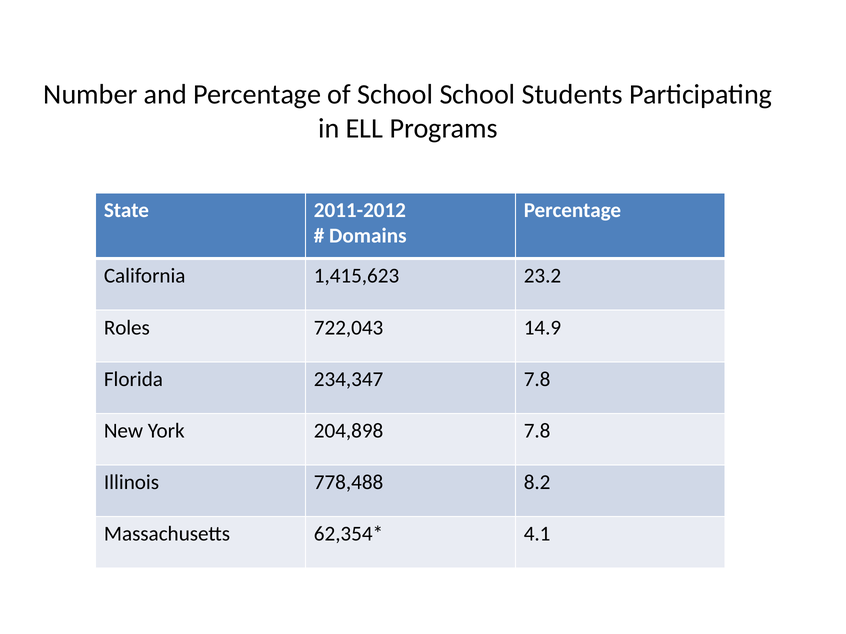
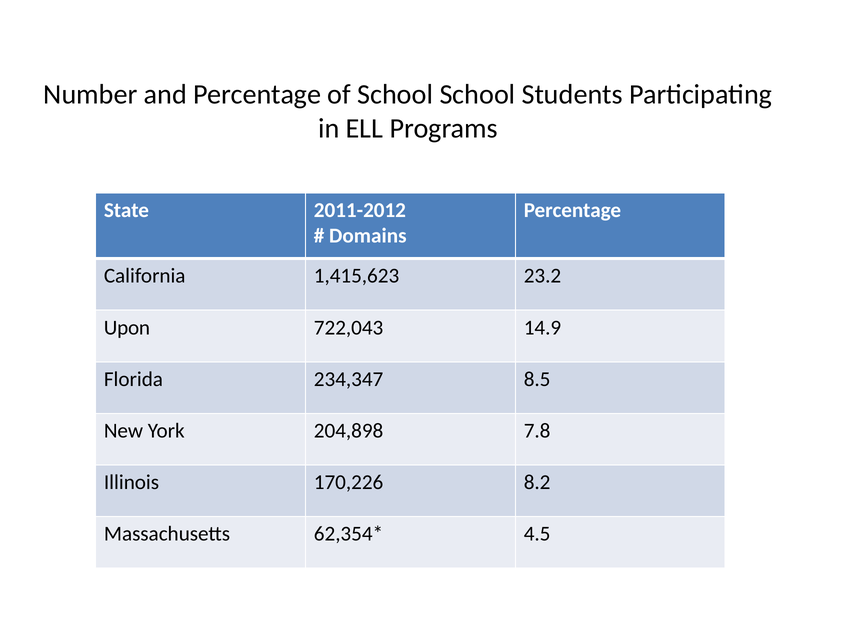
Roles: Roles -> Upon
234,347 7.8: 7.8 -> 8.5
778,488: 778,488 -> 170,226
4.1: 4.1 -> 4.5
